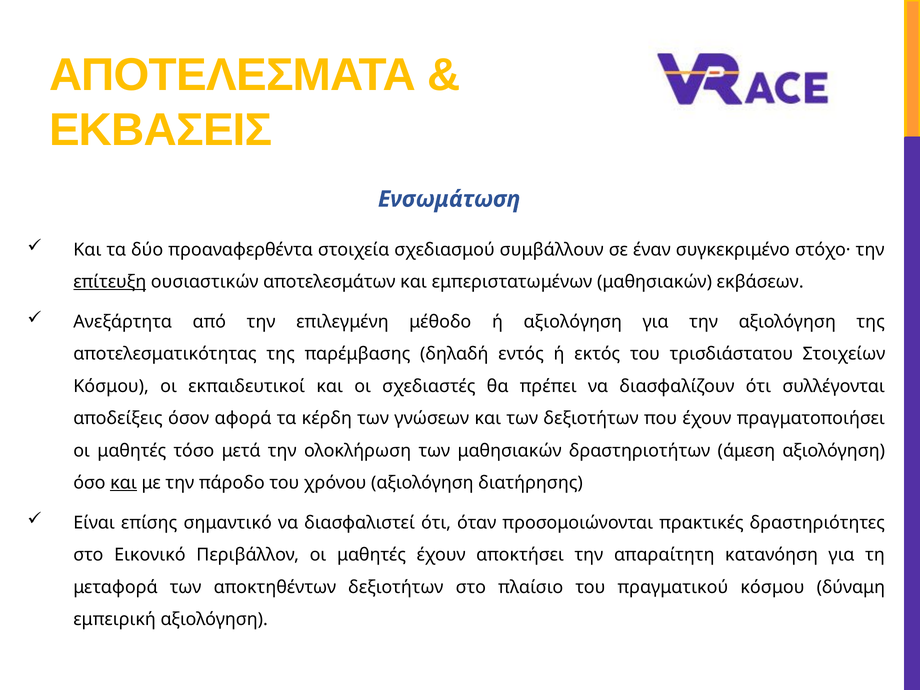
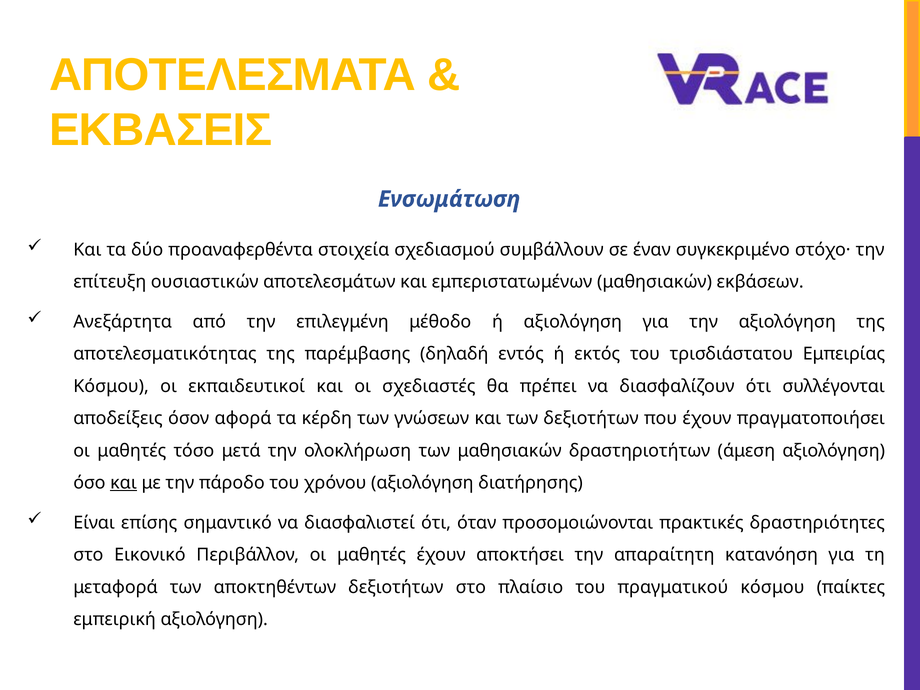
επίτευξη underline: present -> none
Στοιχείων: Στοιχείων -> Εμπειρίας
δύναμη: δύναμη -> παίκτες
